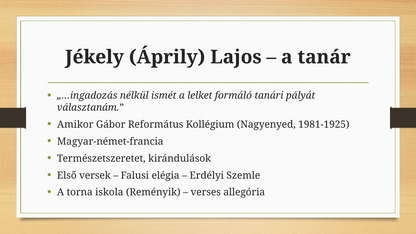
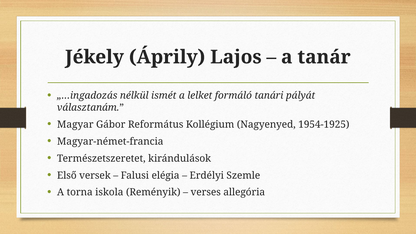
Amikor: Amikor -> Magyar
1981-1925: 1981-1925 -> 1954-1925
